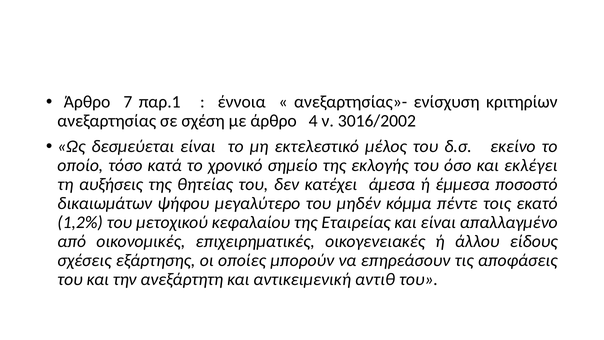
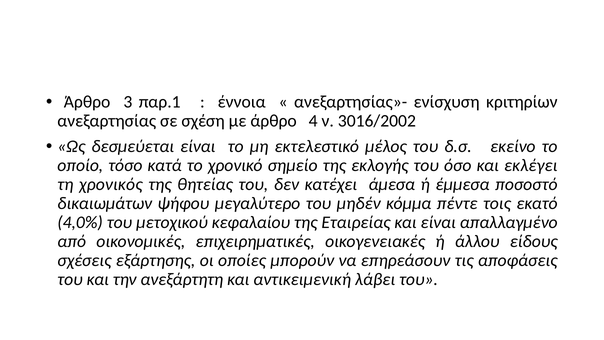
7: 7 -> 3
αυξήσεις: αυξήσεις -> χρονικός
1,2%: 1,2% -> 4,0%
αντιθ: αντιθ -> λάβει
